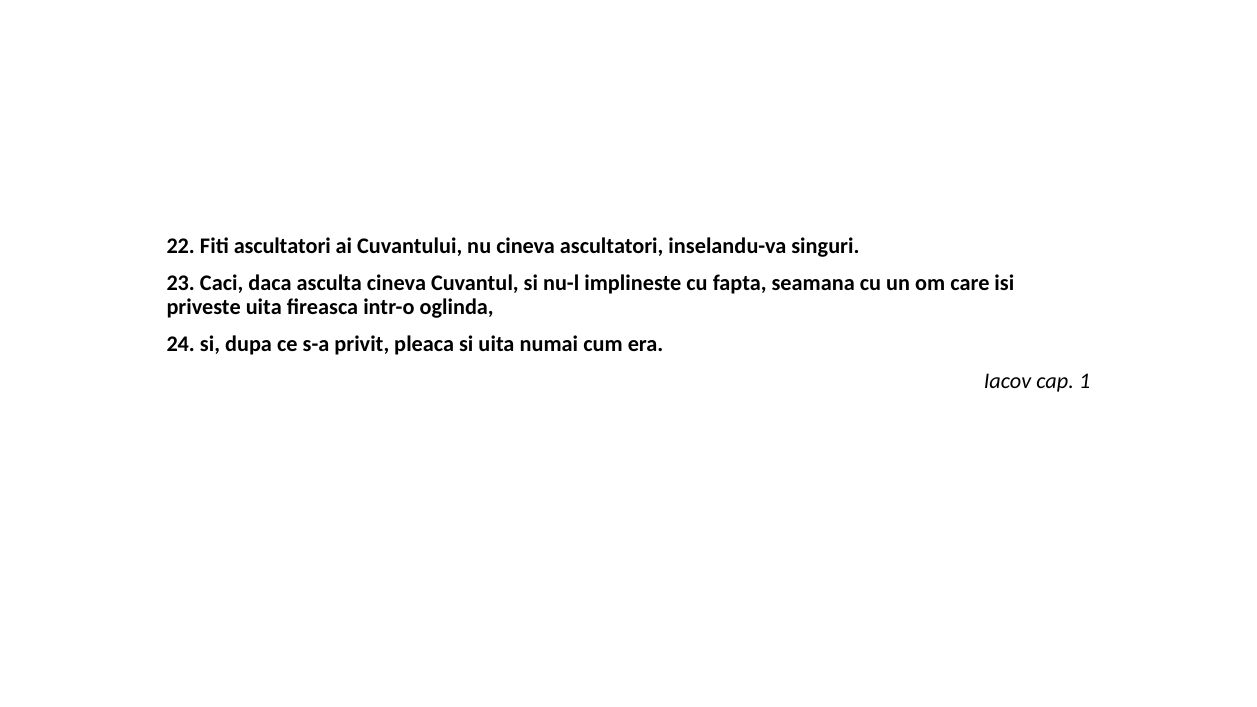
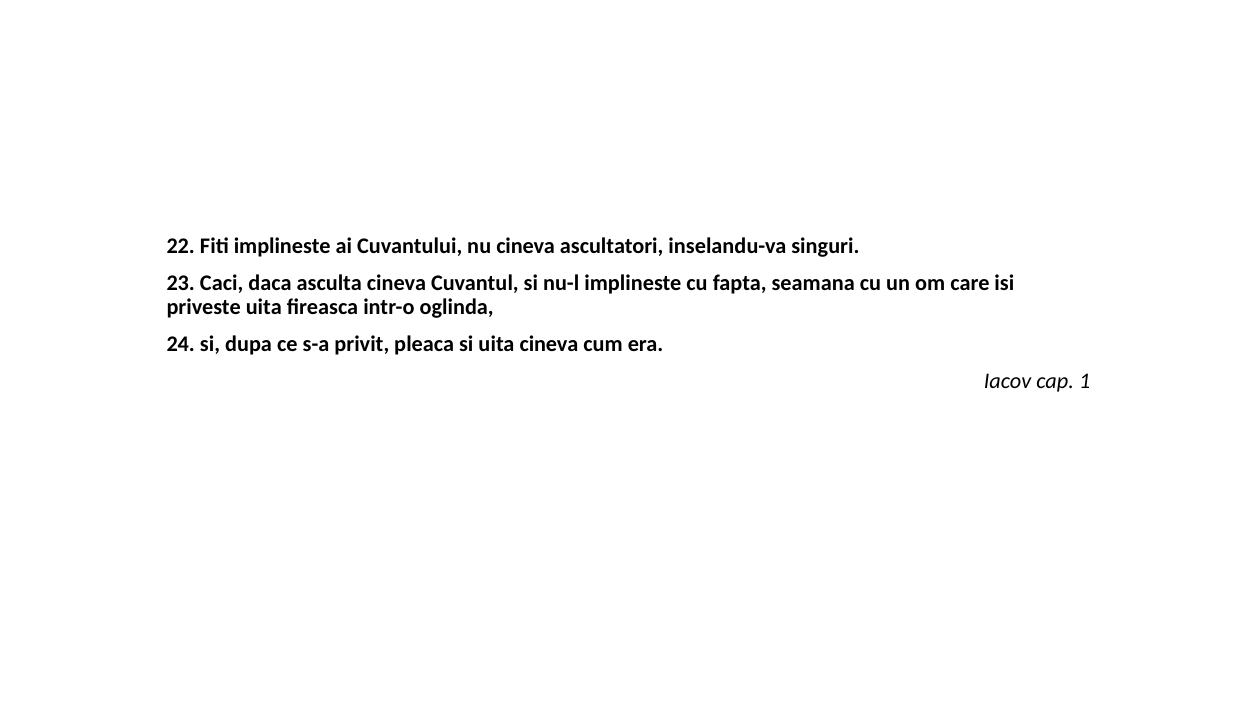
Fiti ascultatori: ascultatori -> implineste
uita numai: numai -> cineva
